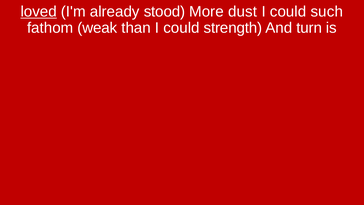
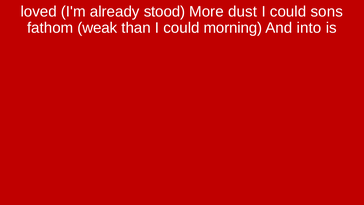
loved underline: present -> none
such: such -> sons
strength: strength -> morning
turn: turn -> into
